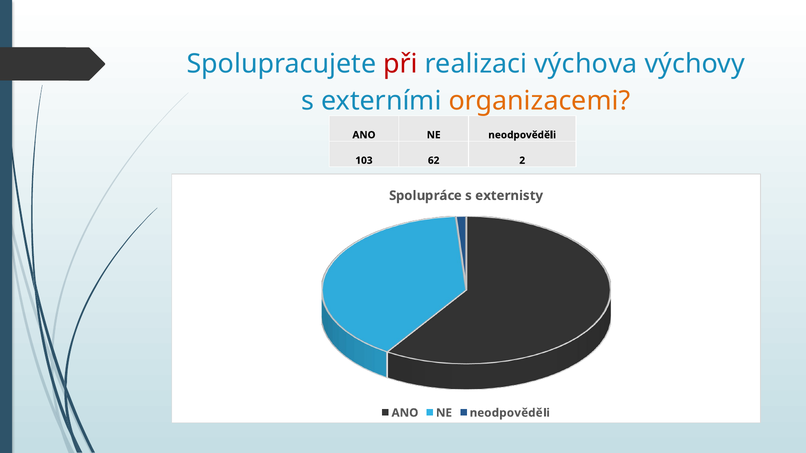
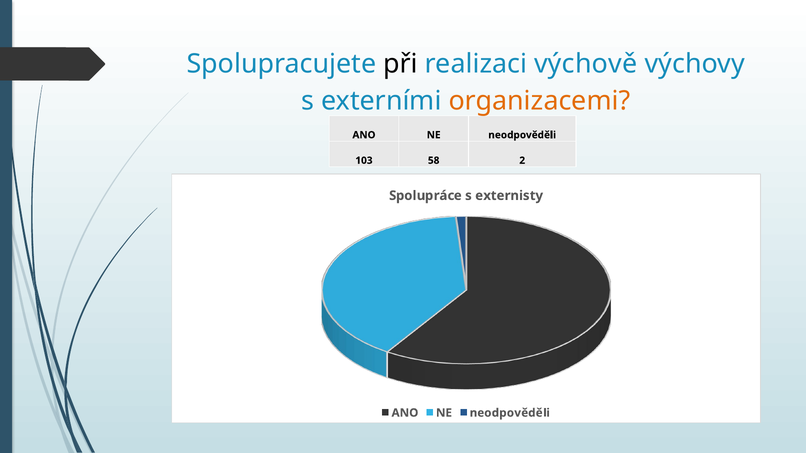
při colour: red -> black
výchova: výchova -> výchově
62: 62 -> 58
